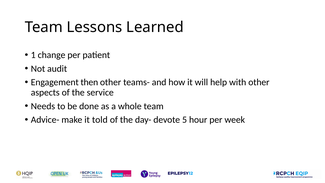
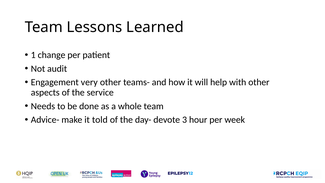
then: then -> very
5: 5 -> 3
